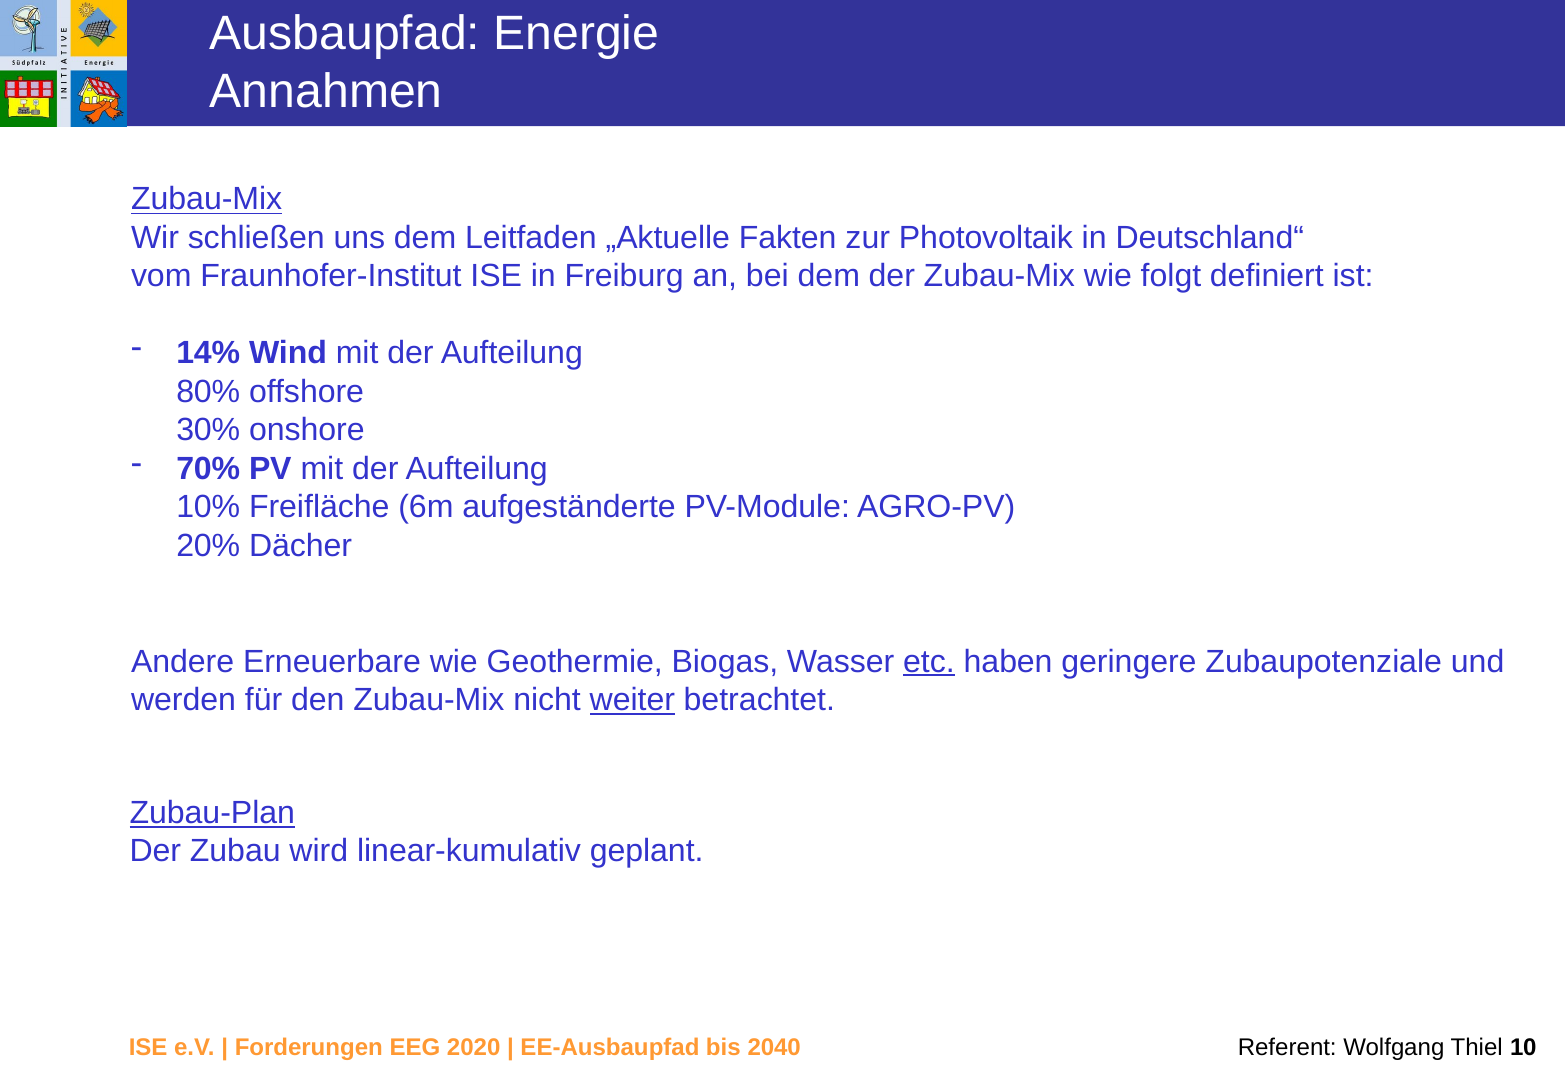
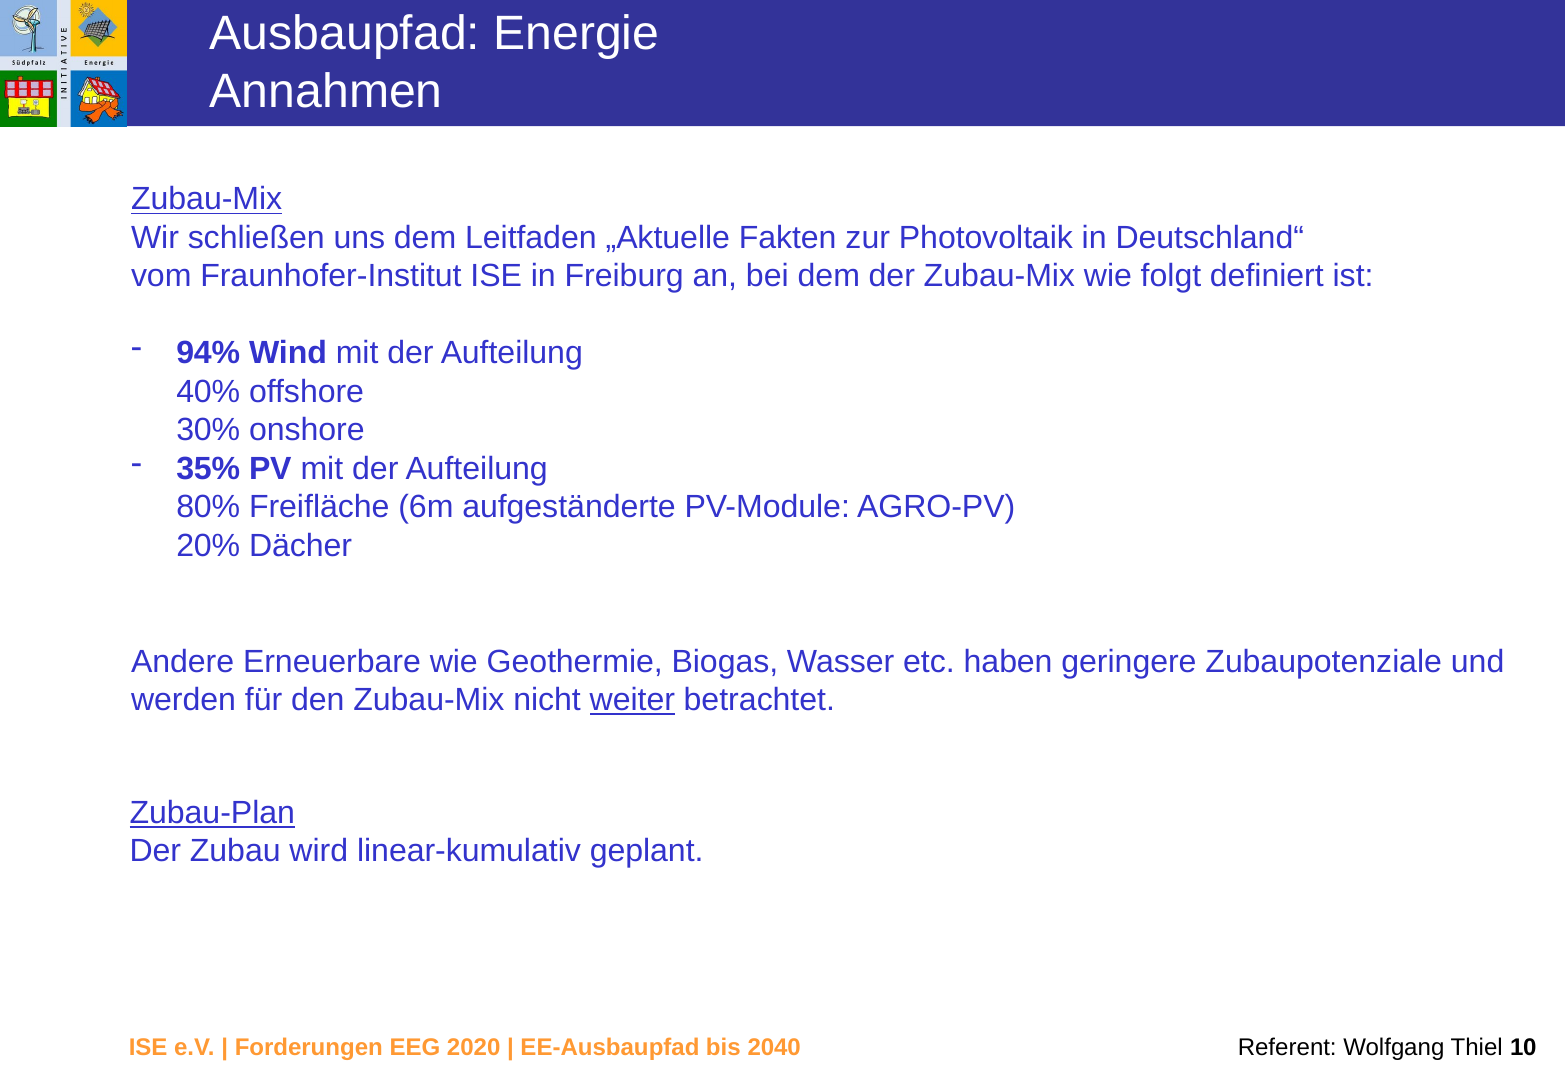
14%: 14% -> 94%
80%: 80% -> 40%
70%: 70% -> 35%
10%: 10% -> 80%
etc underline: present -> none
